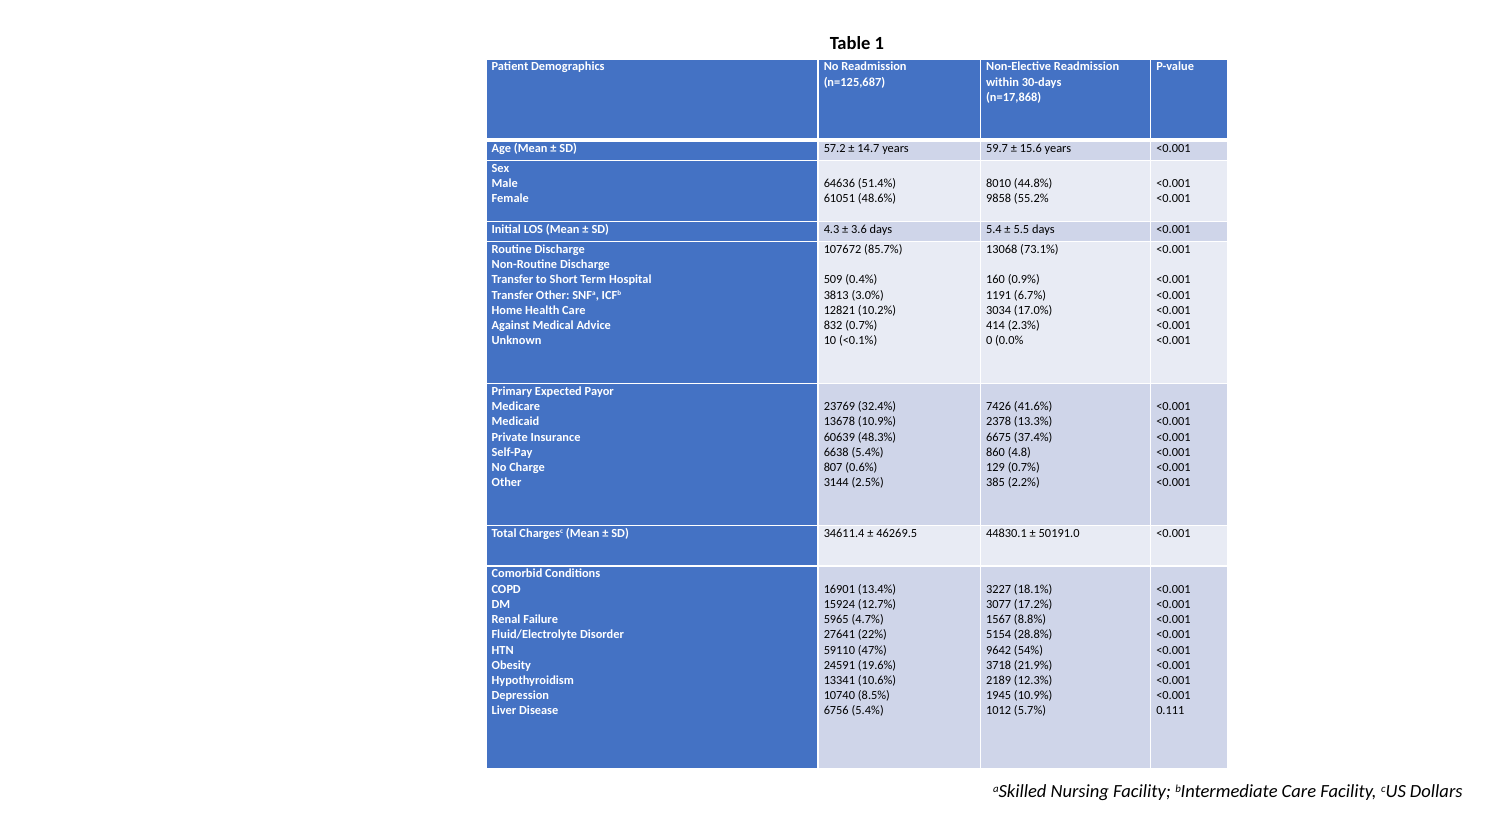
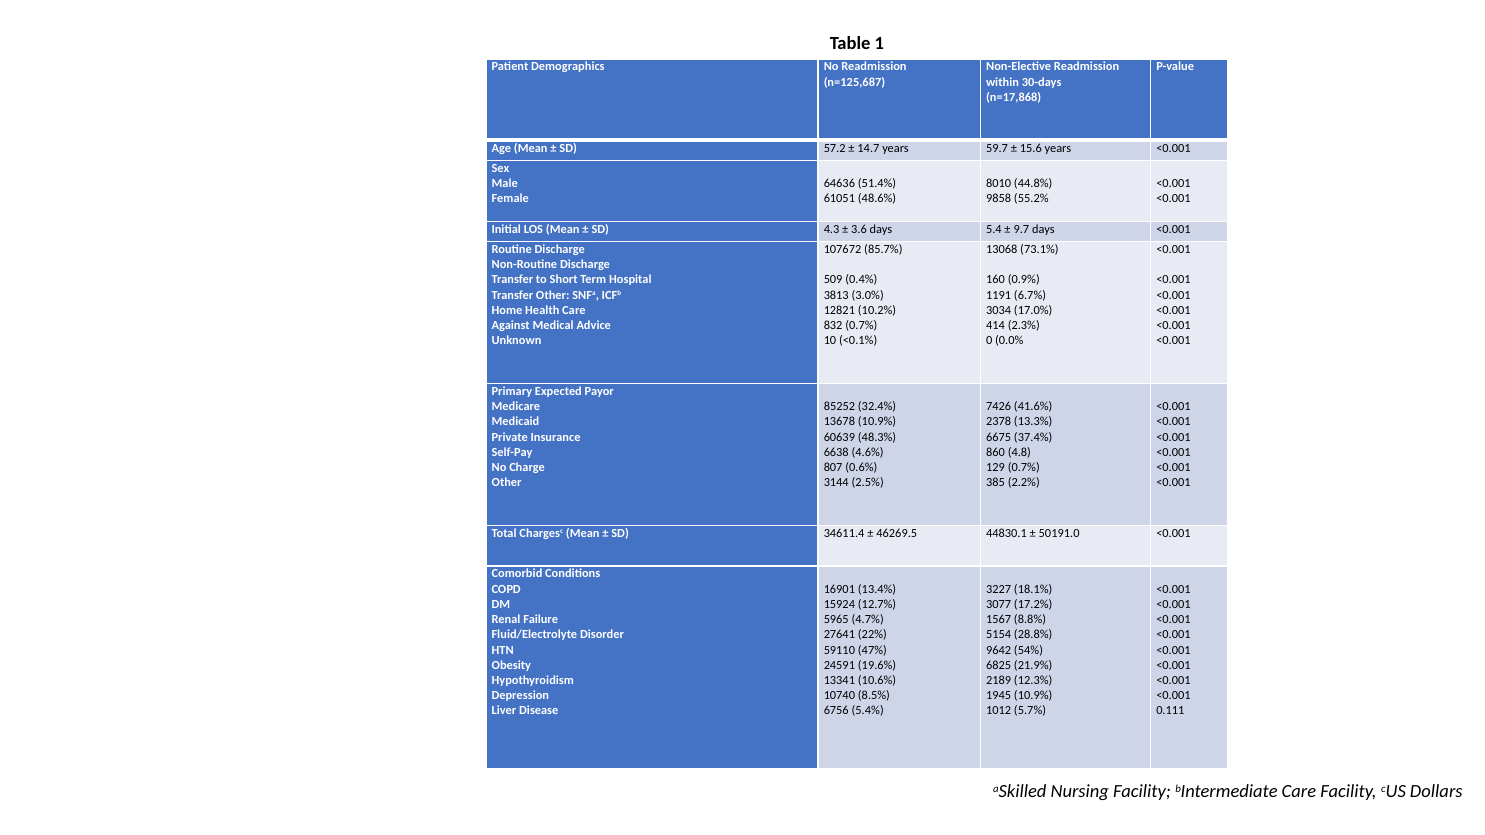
5.5: 5.5 -> 9.7
23769: 23769 -> 85252
6638 5.4%: 5.4% -> 4.6%
3718: 3718 -> 6825
